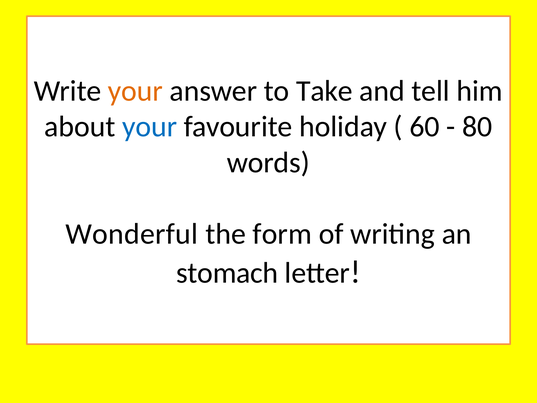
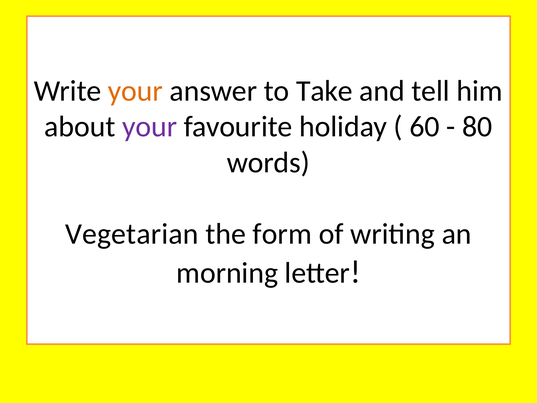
your at (150, 127) colour: blue -> purple
Wonderful: Wonderful -> Vegetarian
stomach: stomach -> morning
